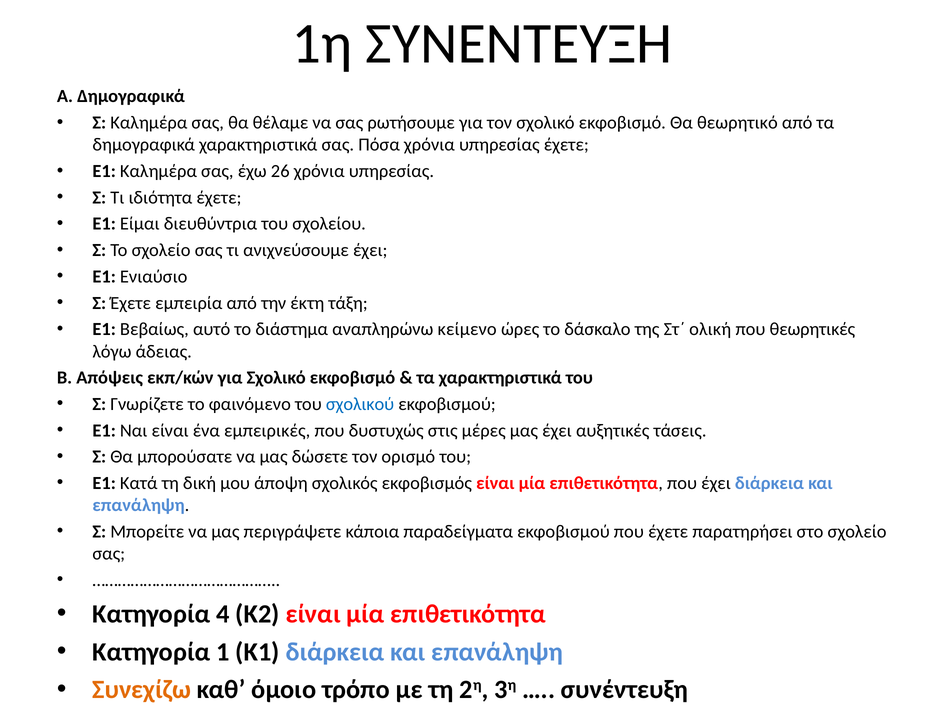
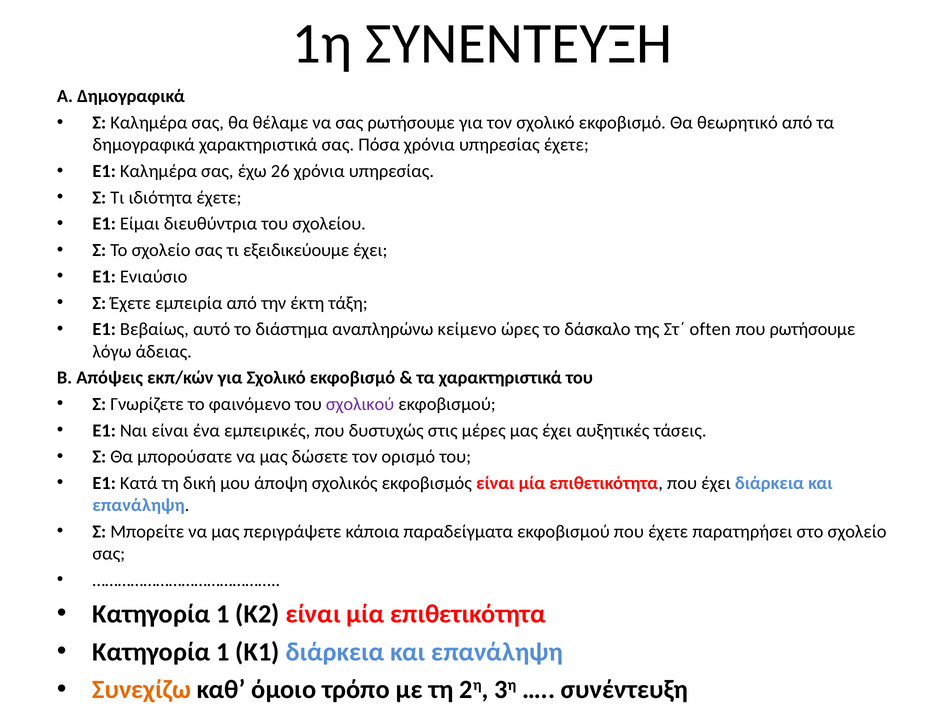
ανιχνεύσουμε: ανιχνεύσουμε -> εξειδικεύουμε
ολική: ολική -> often
που θεωρητικές: θεωρητικές -> ρωτήσουμε
σχολικού colour: blue -> purple
4 at (223, 614): 4 -> 1
